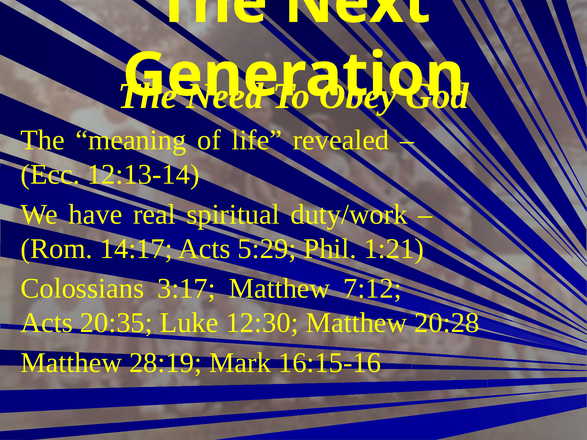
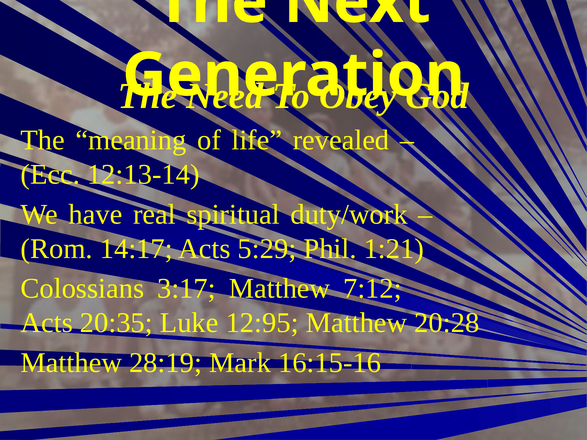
12:30: 12:30 -> 12:95
